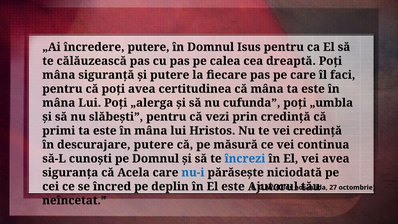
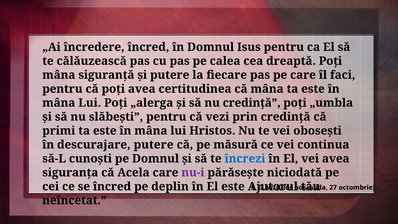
încredere putere: putere -> încred
nu cufunda: cufunda -> credință
vei credință: credință -> obosești
nu-i colour: blue -> purple
